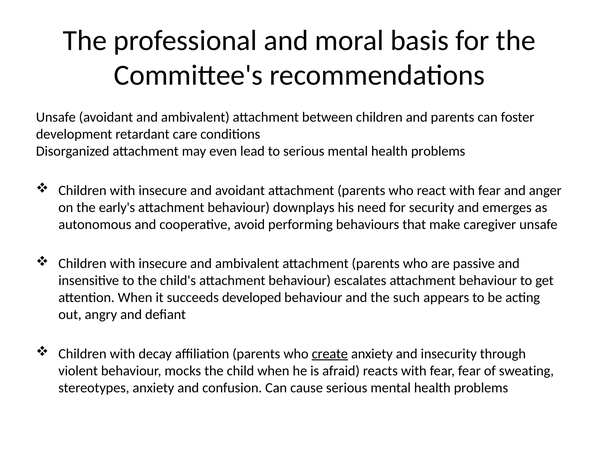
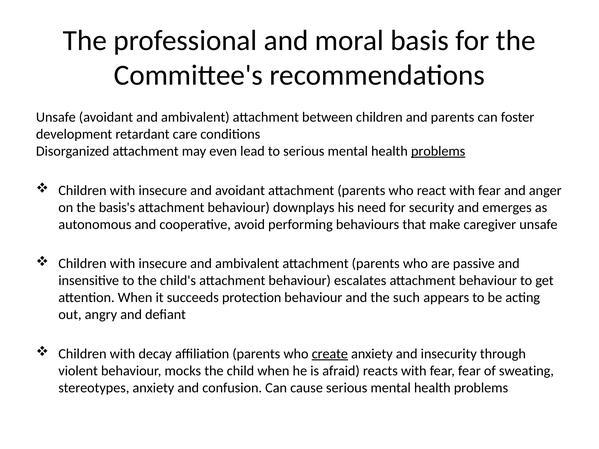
problems at (438, 151) underline: none -> present
early's: early's -> basis's
developed: developed -> protection
